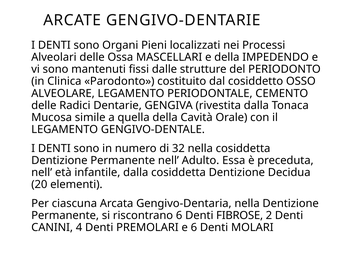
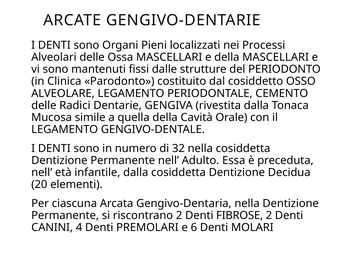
della IMPEDENDO: IMPEDENDO -> MASCELLARI
riscontrano 6: 6 -> 2
